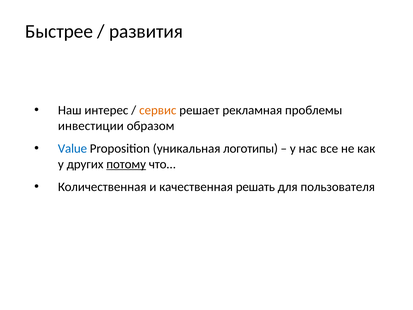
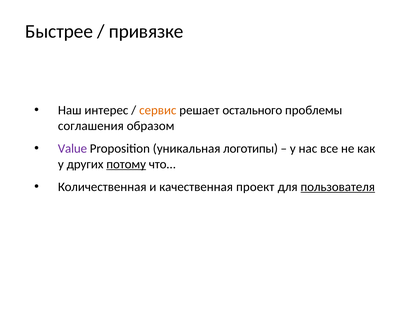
развития: развития -> привязке
рекламная: рекламная -> остального
инвестиции: инвестиции -> соглашения
Value colour: blue -> purple
решать: решать -> проект
пользователя underline: none -> present
